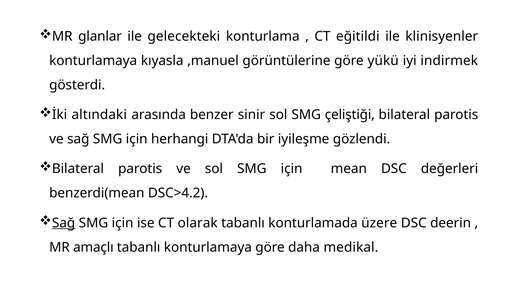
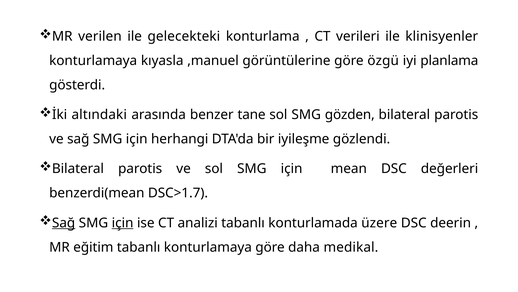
glanlar: glanlar -> verilen
eğitildi: eğitildi -> verileri
yükü: yükü -> özgü
indirmek: indirmek -> planlama
sinir: sinir -> tane
çeliştiği: çeliştiği -> gözden
DSC>4.2: DSC>4.2 -> DSC>1.7
için at (123, 222) underline: none -> present
olarak: olarak -> analizi
amaçlı: amaçlı -> eğitim
